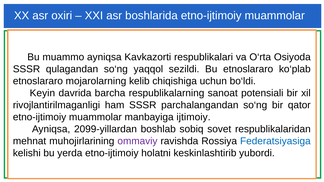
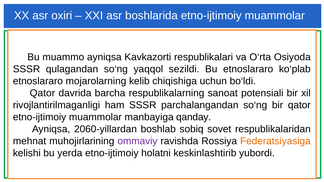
Keyin at (42, 93): Keyin -> Qator
ijtimoiy: ijtimoiy -> qanday
2099-yillardan: 2099-yillardan -> 2060-yillardan
Federatsiyasiga colour: blue -> orange
